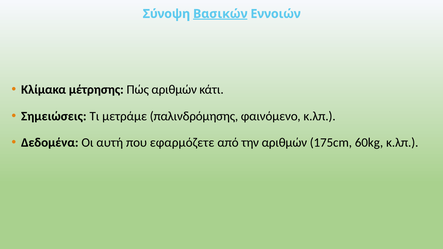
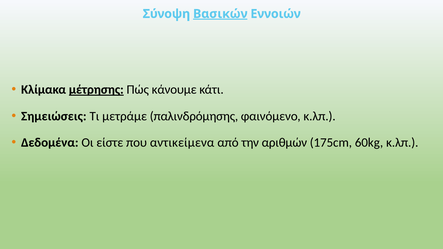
μέτρησης underline: none -> present
Πώς αριθμών: αριθμών -> κάνουμε
αυτή: αυτή -> είστε
εφαρμόζετε: εφαρμόζετε -> αντικείμενα
